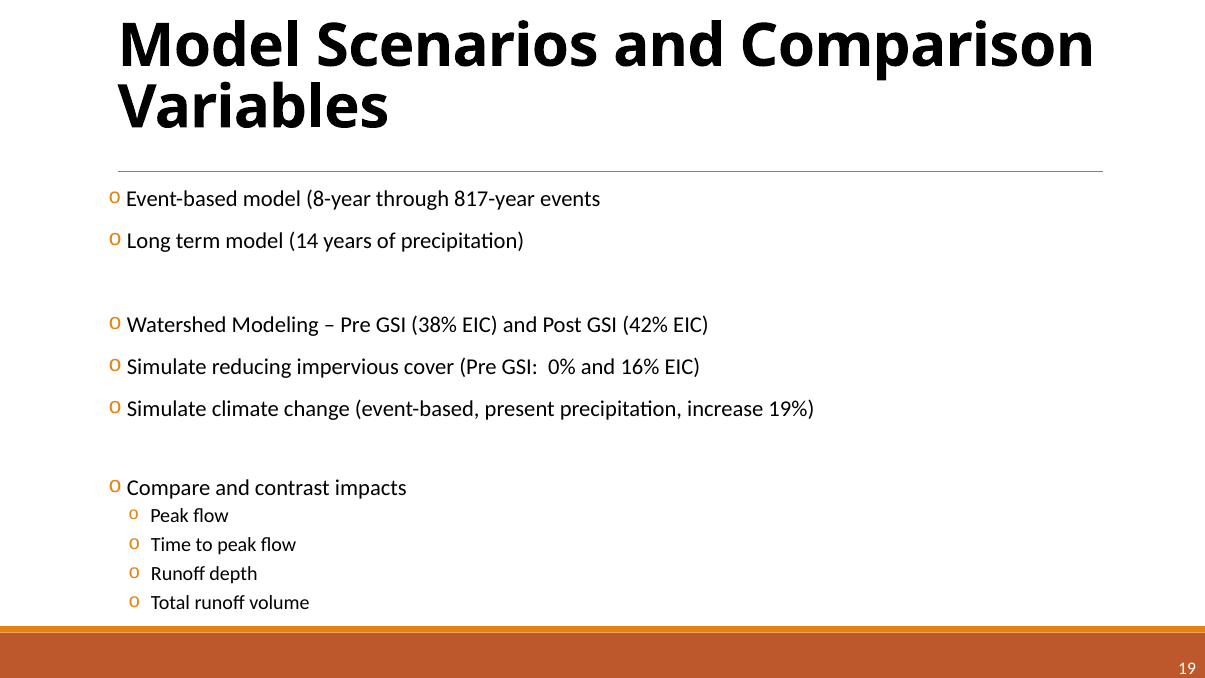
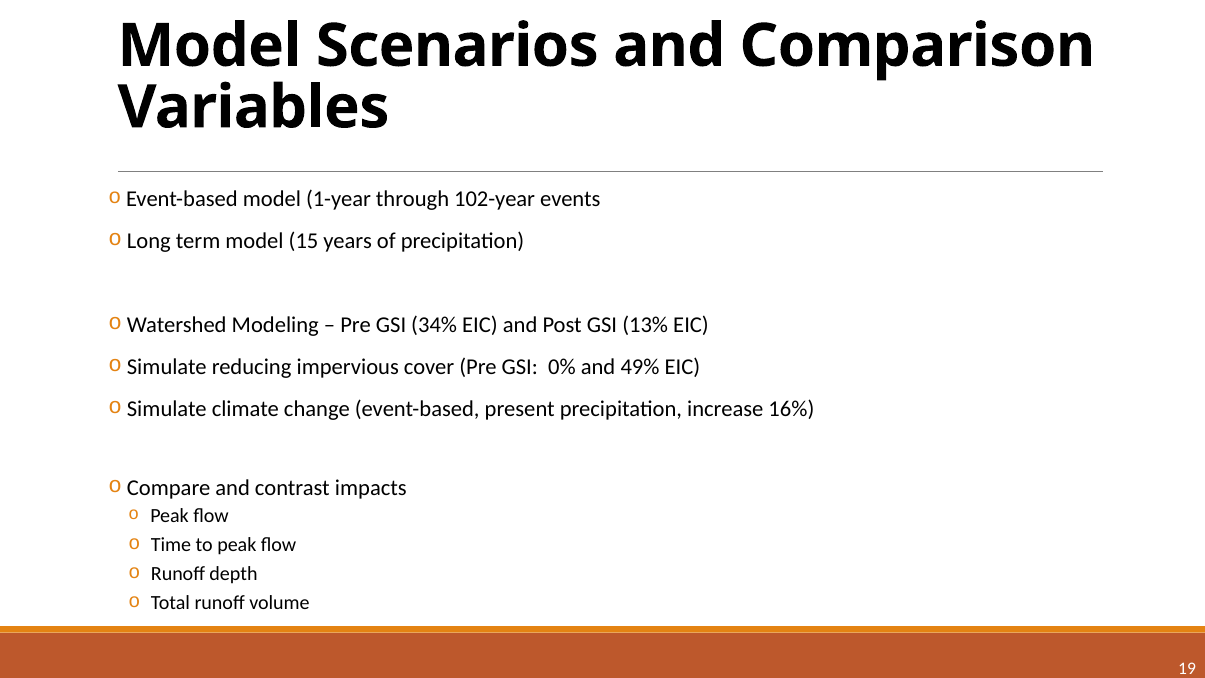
8-year: 8-year -> 1-year
817-year: 817-year -> 102-year
14: 14 -> 15
38%: 38% -> 34%
42%: 42% -> 13%
16%: 16% -> 49%
19%: 19% -> 16%
